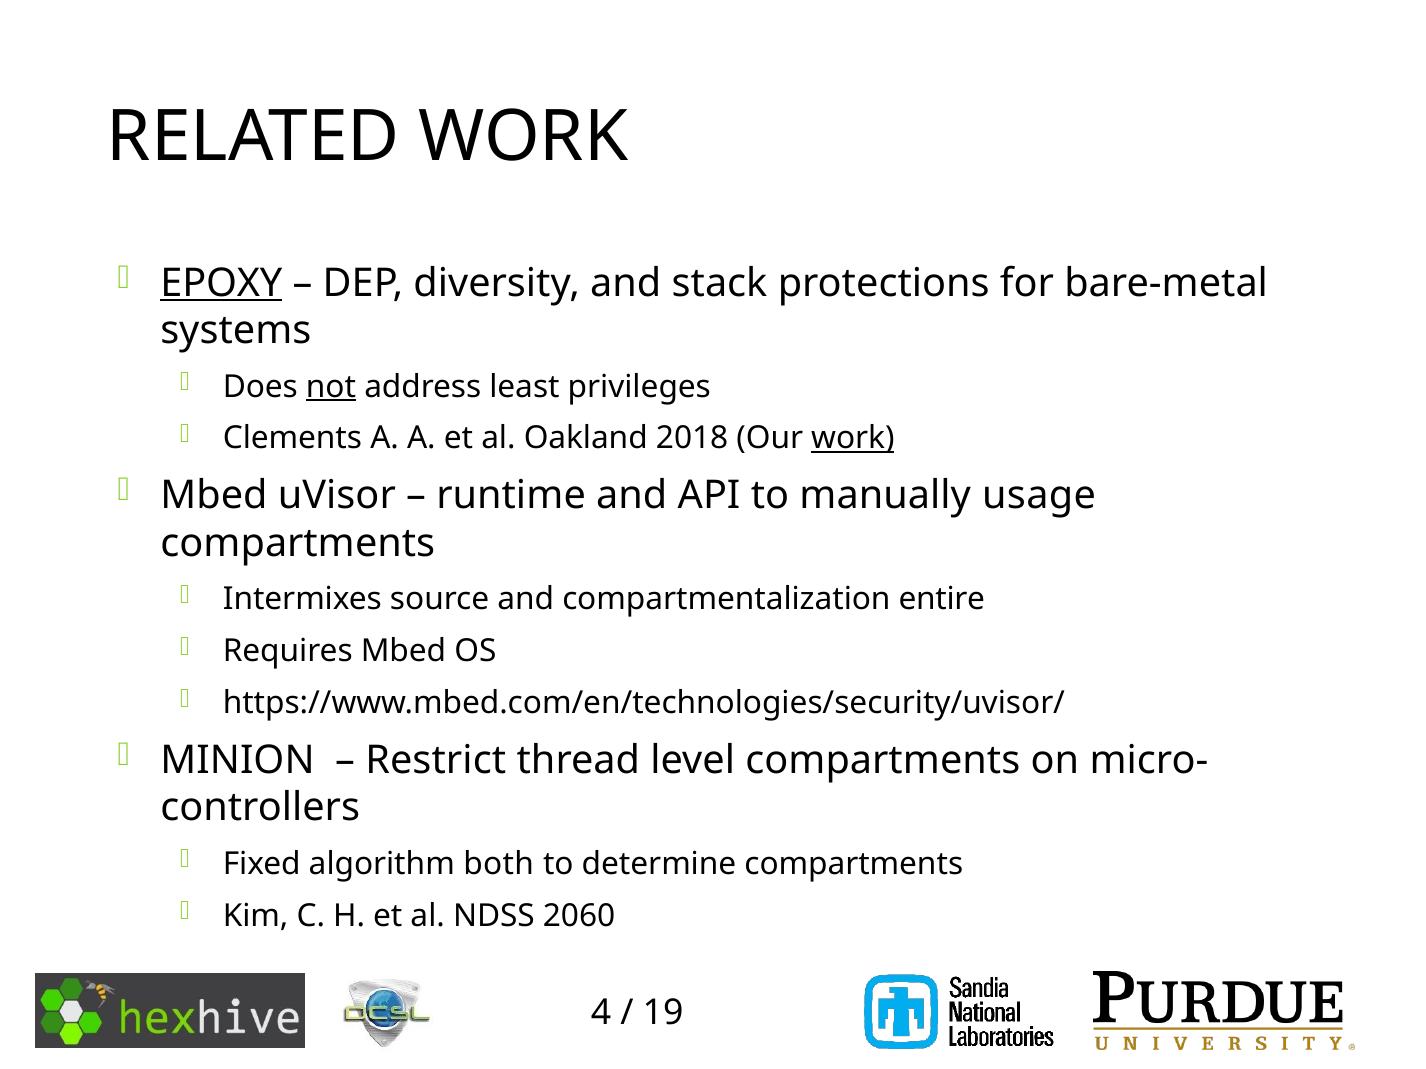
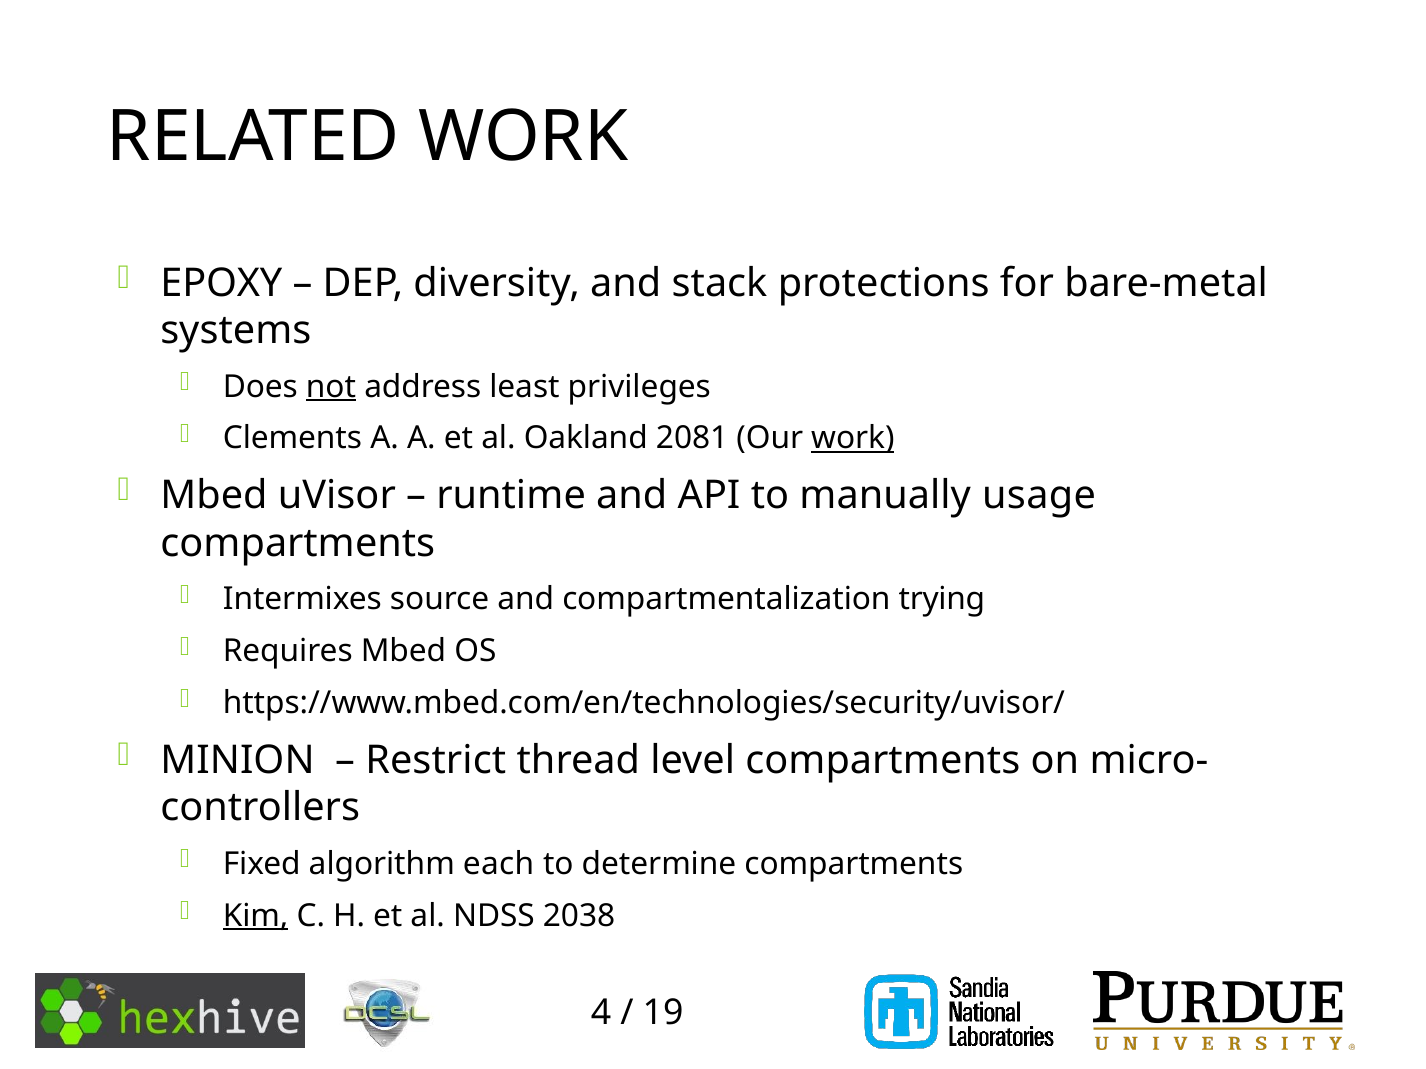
EPOXY underline: present -> none
2018: 2018 -> 2081
entire: entire -> trying
both: both -> each
Kim underline: none -> present
2060: 2060 -> 2038
